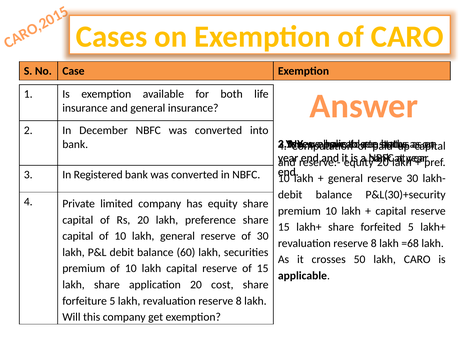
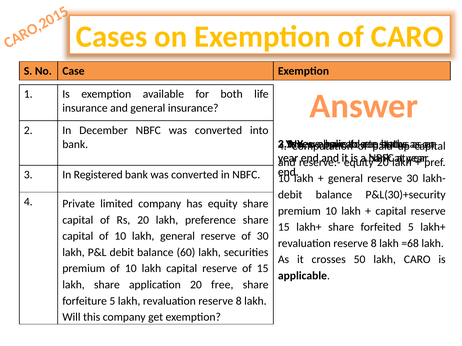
cost: cost -> free
